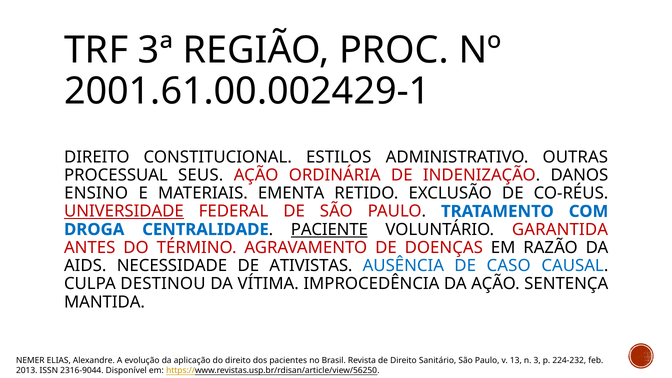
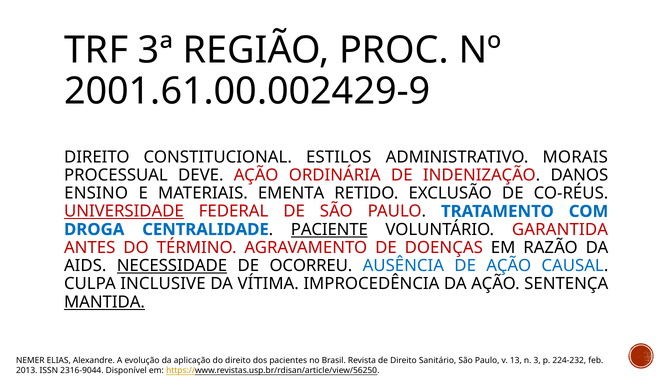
2001.61.00.002429-1: 2001.61.00.002429-1 -> 2001.61.00.002429-9
OUTRAS: OUTRAS -> MORAIS
SEUS: SEUS -> DEVE
NECESSIDADE underline: none -> present
ATIVISTAS: ATIVISTAS -> OCORREU
DE CASO: CASO -> AÇÃO
DESTINOU: DESTINOU -> INCLUSIVE
MANTIDA underline: none -> present
